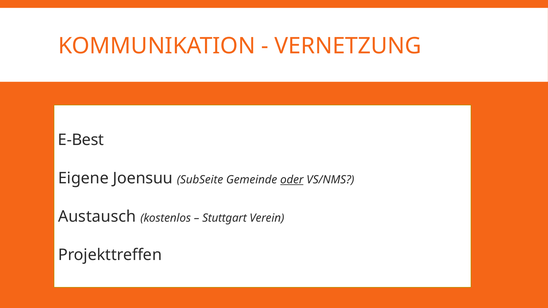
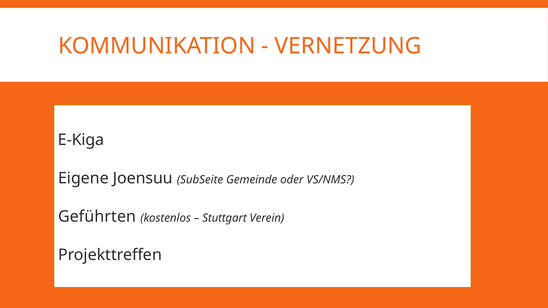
E-Best: E-Best -> E-Kiga
oder underline: present -> none
Austausch: Austausch -> Geführten
